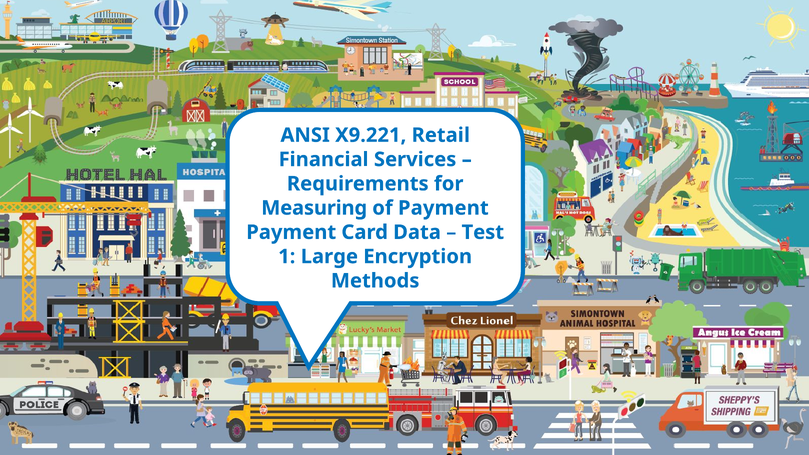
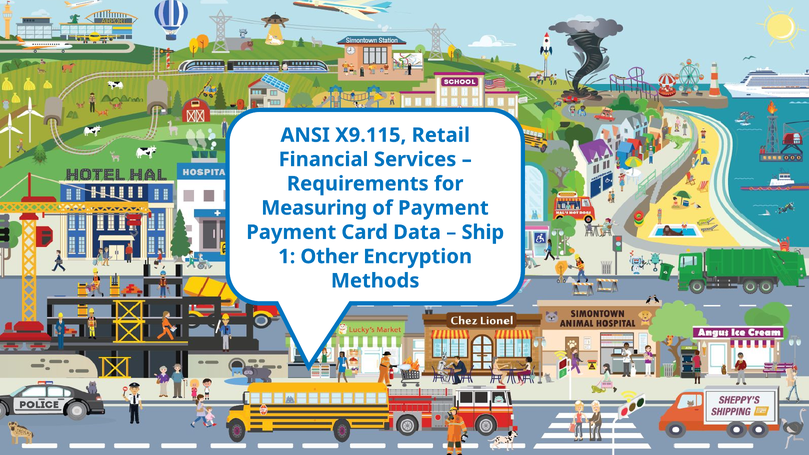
X9.221: X9.221 -> X9.115
Test: Test -> Ship
Large: Large -> Other
